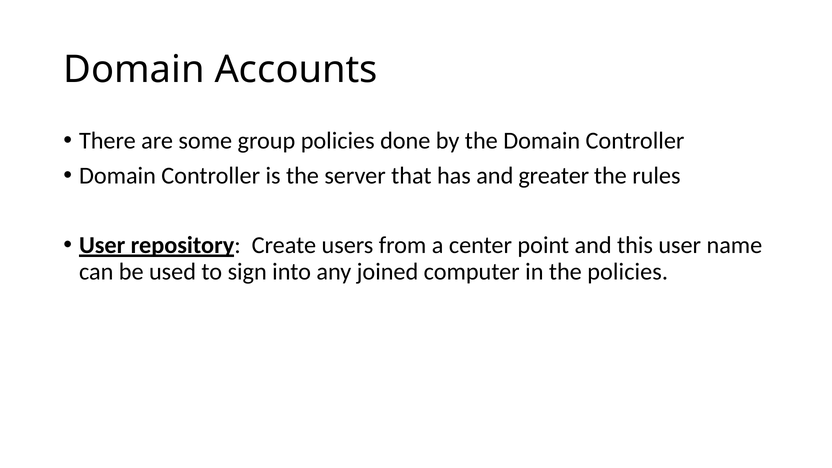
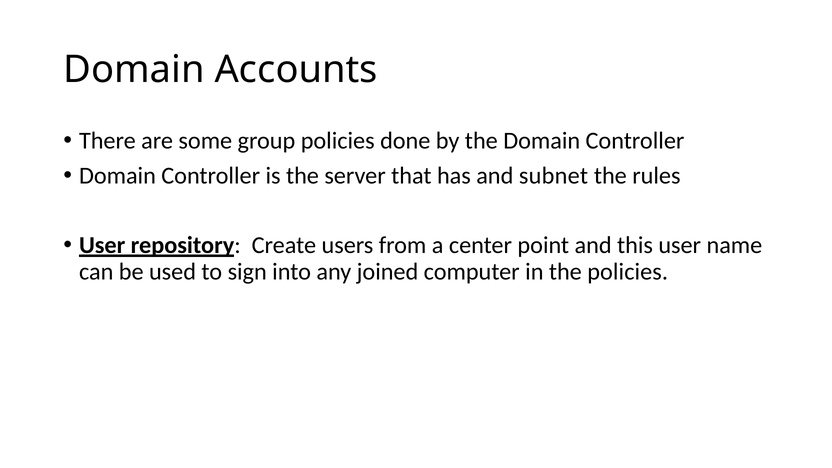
greater: greater -> subnet
